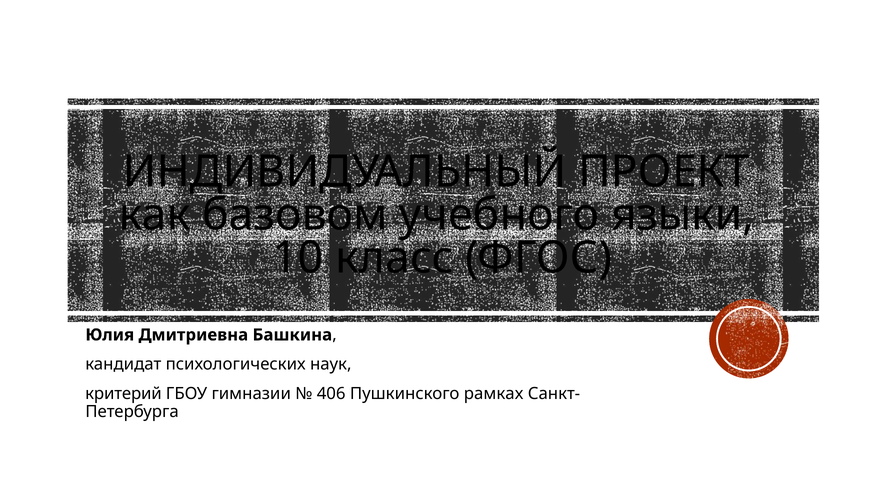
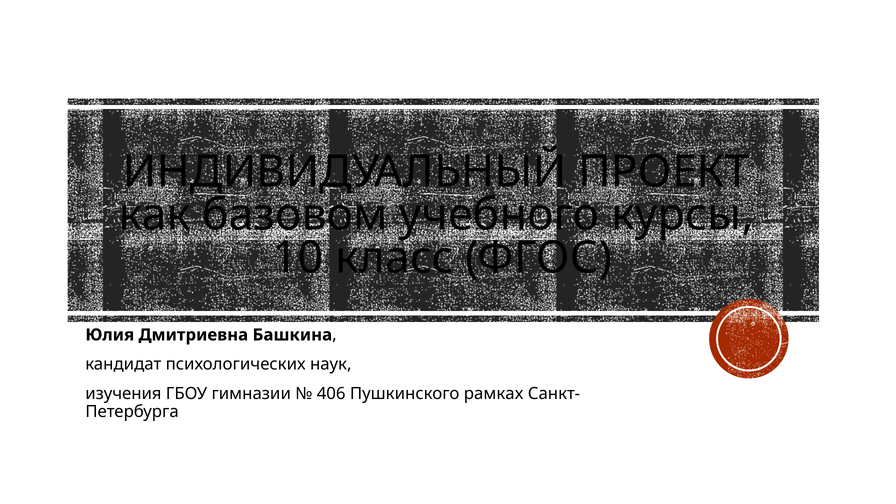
языки: языки -> курсы
критерий: критерий -> изучения
